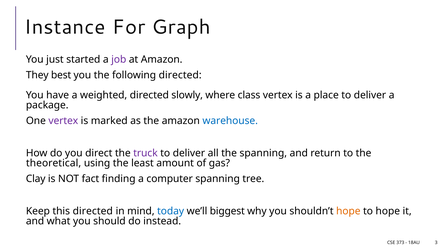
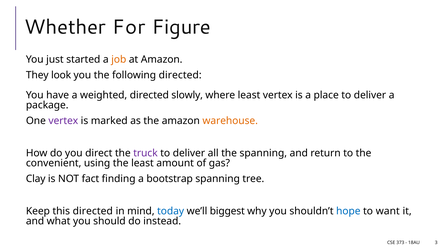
Instance: Instance -> Whether
Graph: Graph -> Figure
job colour: purple -> orange
best: best -> look
where class: class -> least
warehouse colour: blue -> orange
theoretical: theoretical -> convenient
computer: computer -> bootstrap
hope at (348, 211) colour: orange -> blue
to hope: hope -> want
